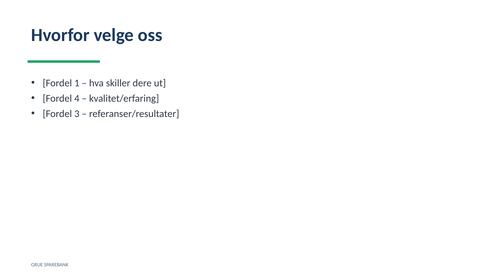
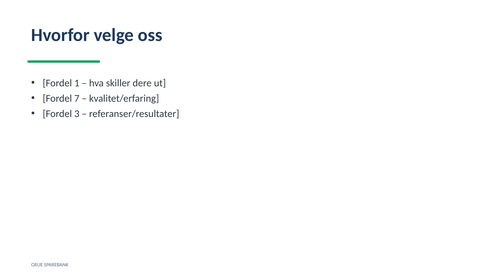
4: 4 -> 7
